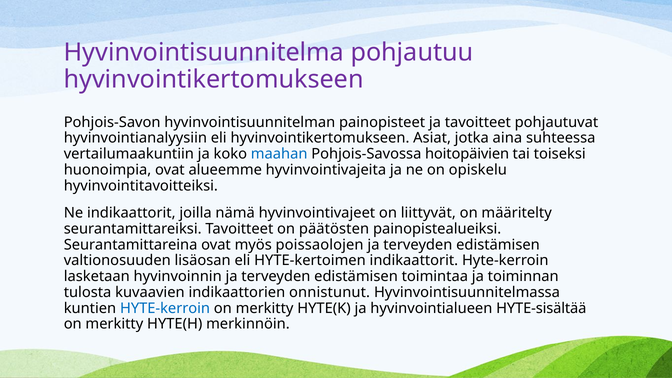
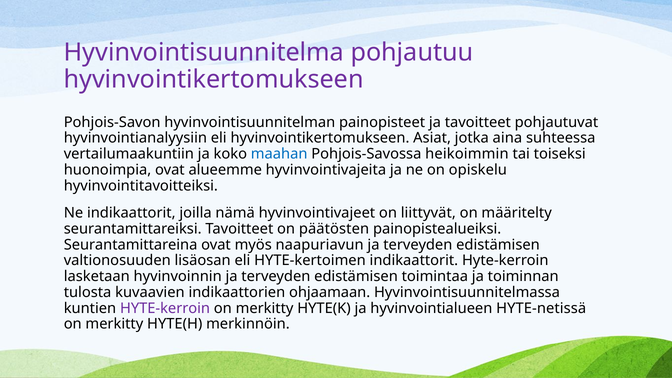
hoitopäivien: hoitopäivien -> heikoimmin
poissaolojen: poissaolojen -> naapuriavun
onnistunut: onnistunut -> ohjaamaan
HYTE-kerroin at (165, 308) colour: blue -> purple
HYTE-sisältää: HYTE-sisältää -> HYTE-netissä
